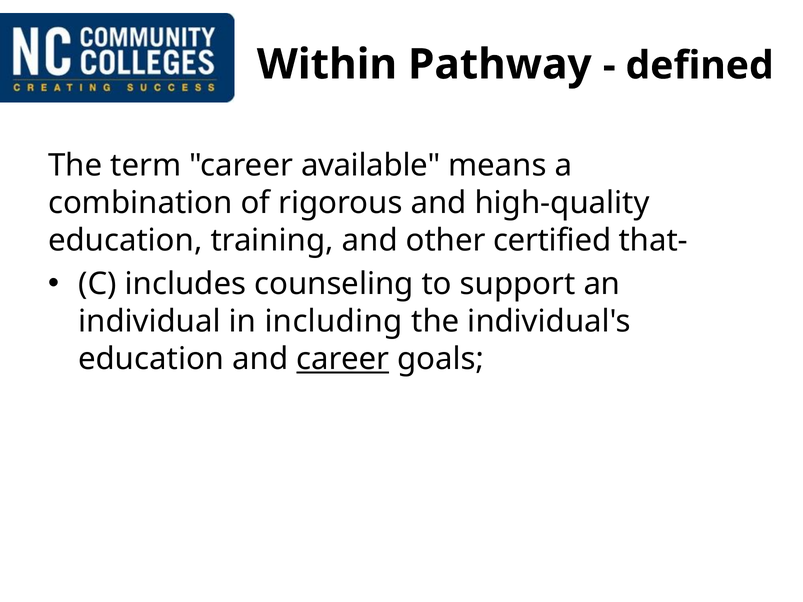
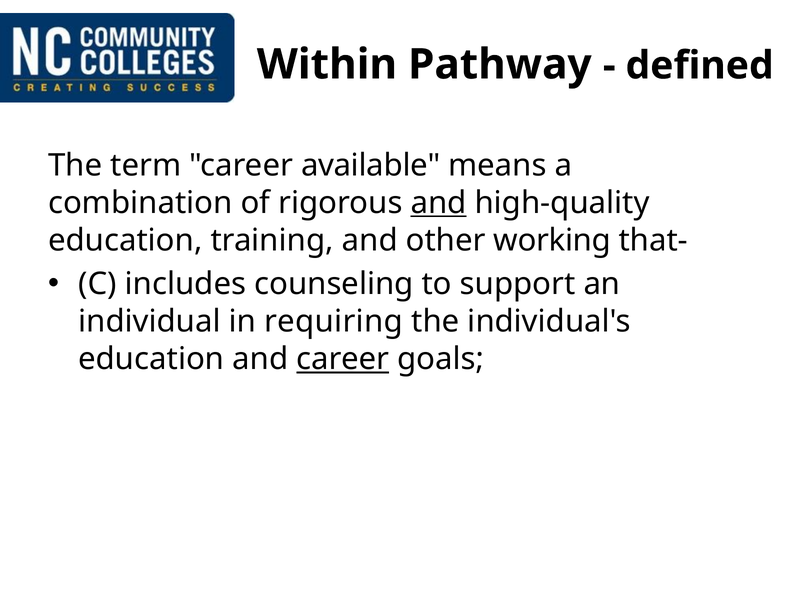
and at (439, 203) underline: none -> present
certified: certified -> working
including: including -> requiring
